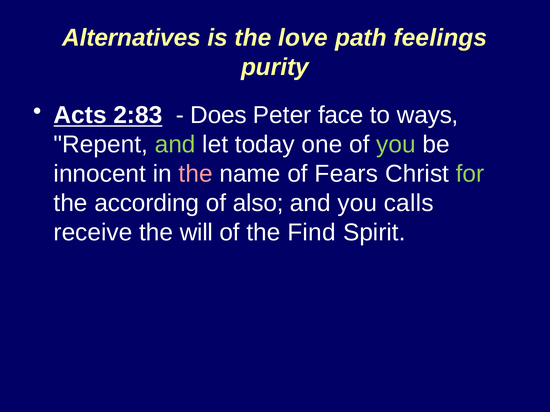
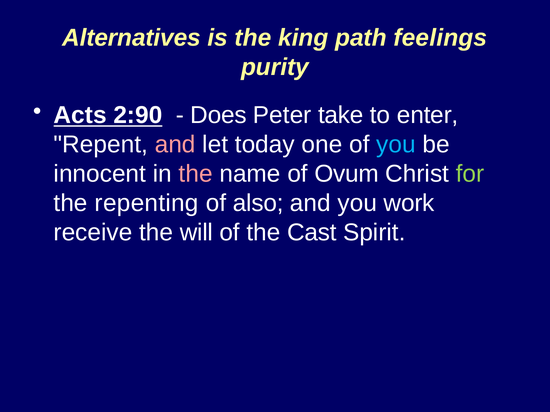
love: love -> king
2:83: 2:83 -> 2:90
face: face -> take
ways: ways -> enter
and at (175, 145) colour: light green -> pink
you at (396, 145) colour: light green -> light blue
Fears: Fears -> Ovum
according: according -> repenting
calls: calls -> work
Find: Find -> Cast
